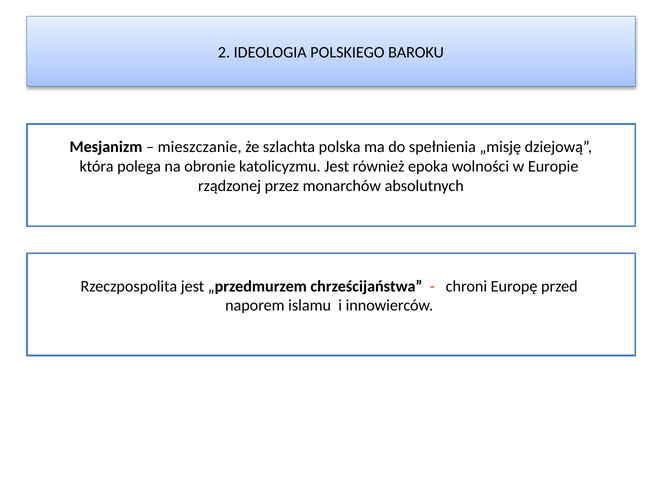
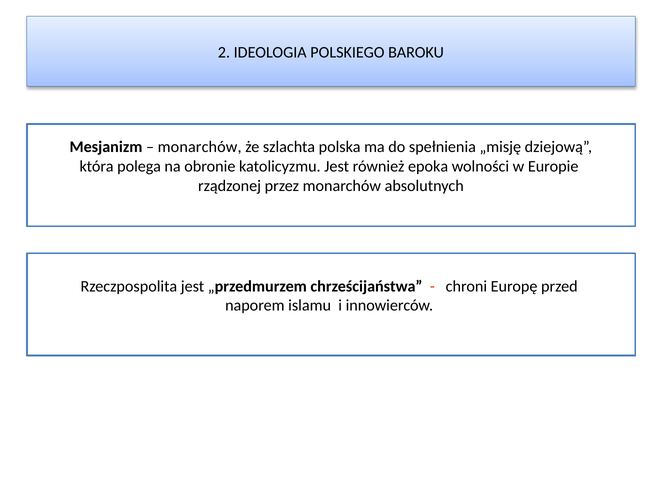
mieszczanie at (200, 147): mieszczanie -> monarchów
